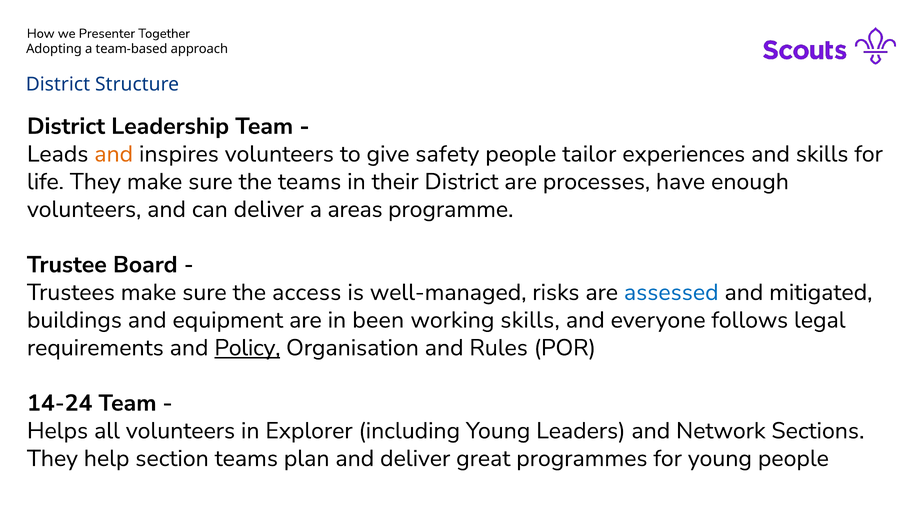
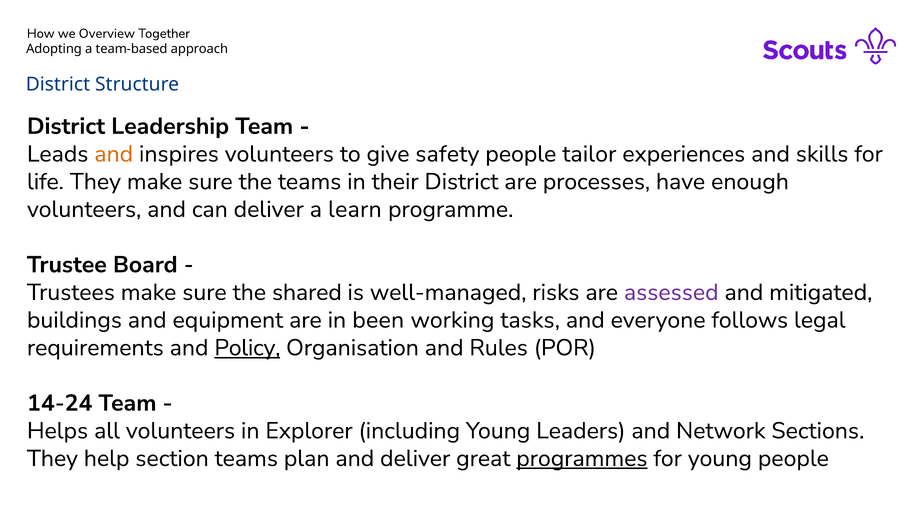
Presenter: Presenter -> Overview
areas: areas -> learn
access: access -> shared
assessed colour: blue -> purple
working skills: skills -> tasks
programmes underline: none -> present
